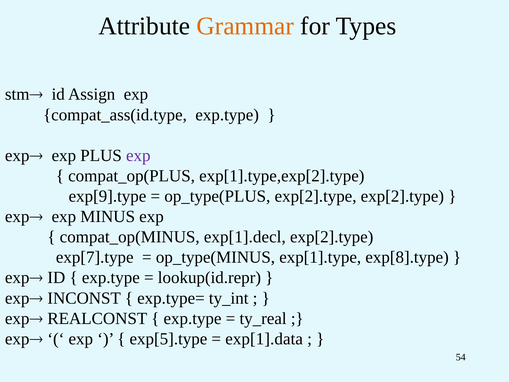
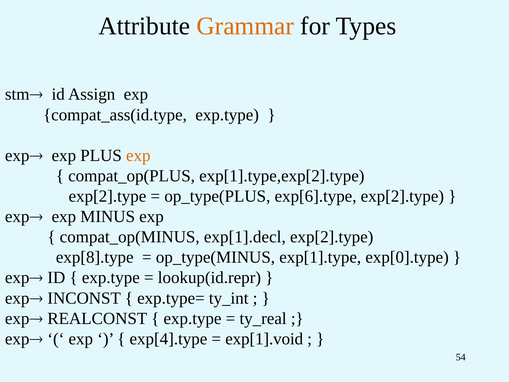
exp at (138, 155) colour: purple -> orange
exp[9].type at (107, 196): exp[9].type -> exp[2].type
op_type(PLUS exp[2].type: exp[2].type -> exp[6].type
exp[7].type: exp[7].type -> exp[8].type
exp[8].type: exp[8].type -> exp[0].type
exp[5].type: exp[5].type -> exp[4].type
exp[1].data: exp[1].data -> exp[1].void
